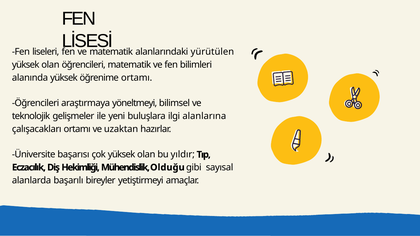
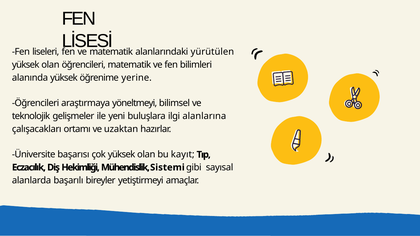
öğrenime ortamı: ortamı -> yerine
yıldır: yıldır -> kayıt
Olduğu: Olduğu -> Sistemi
